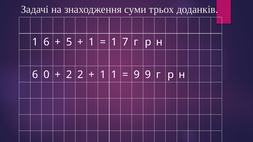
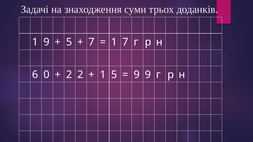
1 6: 6 -> 9
1 at (92, 42): 1 -> 7
1 1: 1 -> 5
